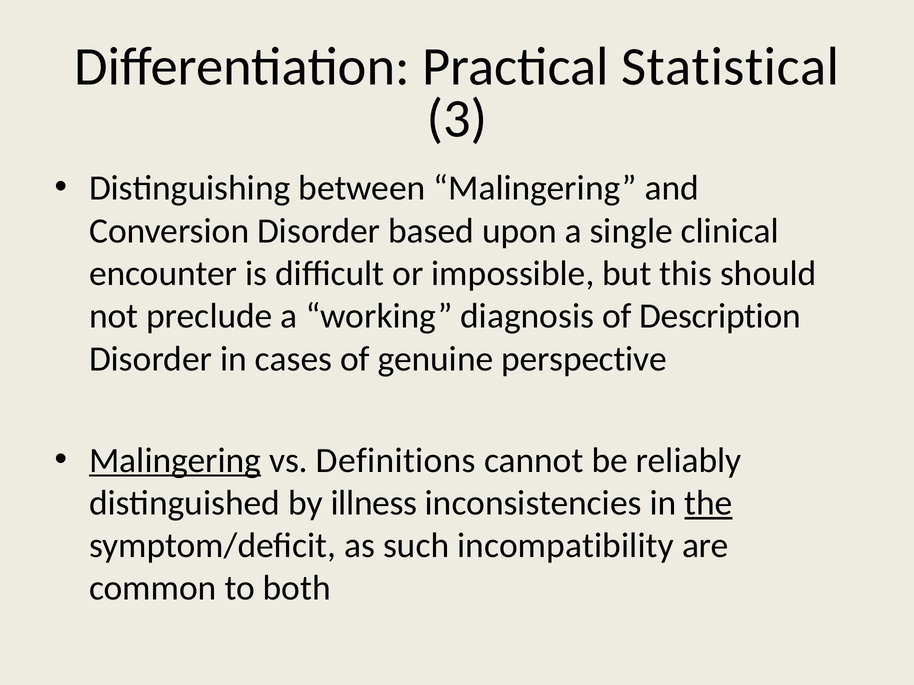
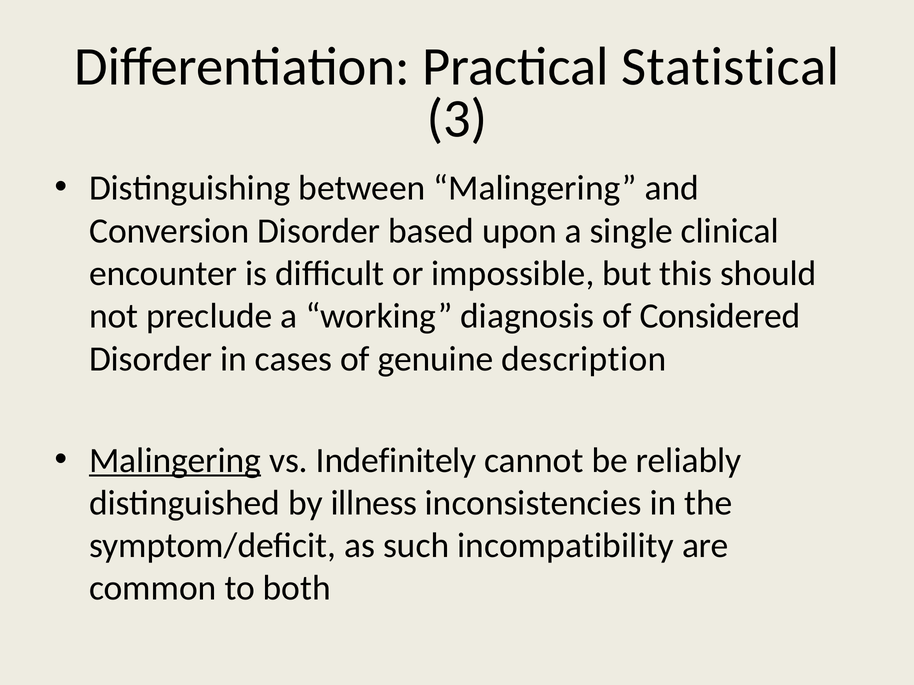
Description: Description -> Considered
perspective: perspective -> description
Definitions: Definitions -> Indefinitely
the underline: present -> none
